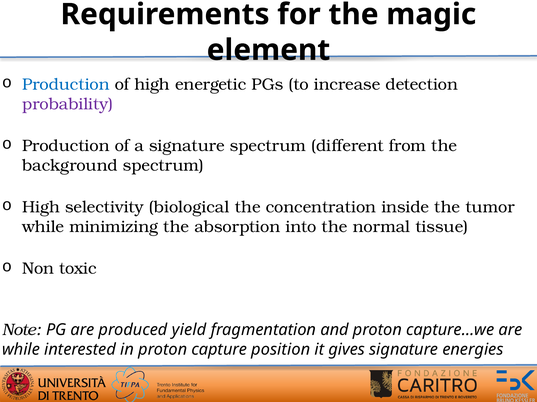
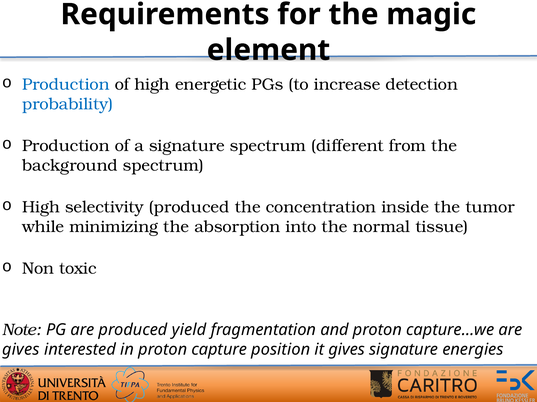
probability colour: purple -> blue
selectivity biological: biological -> produced
while at (21, 350): while -> gives
